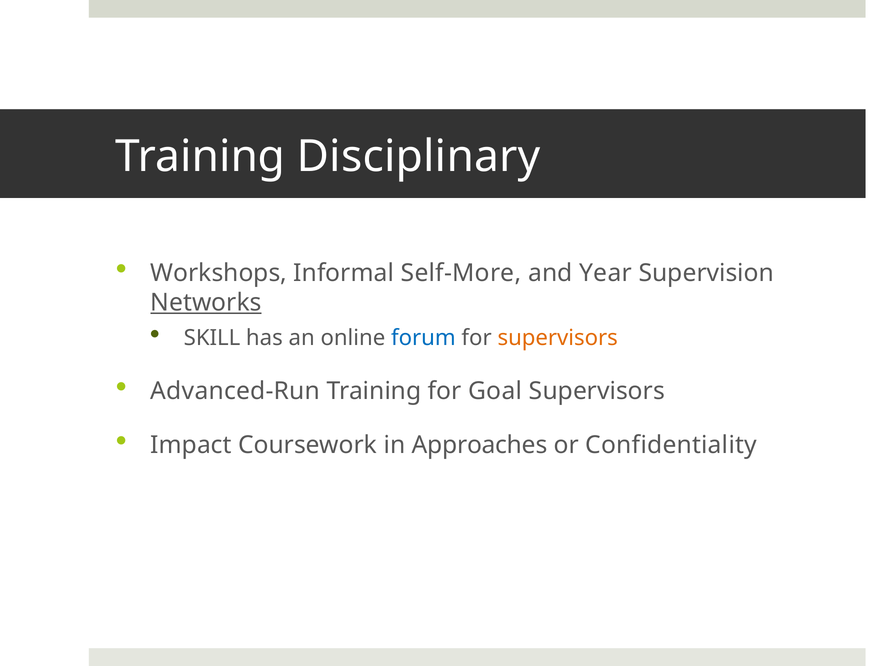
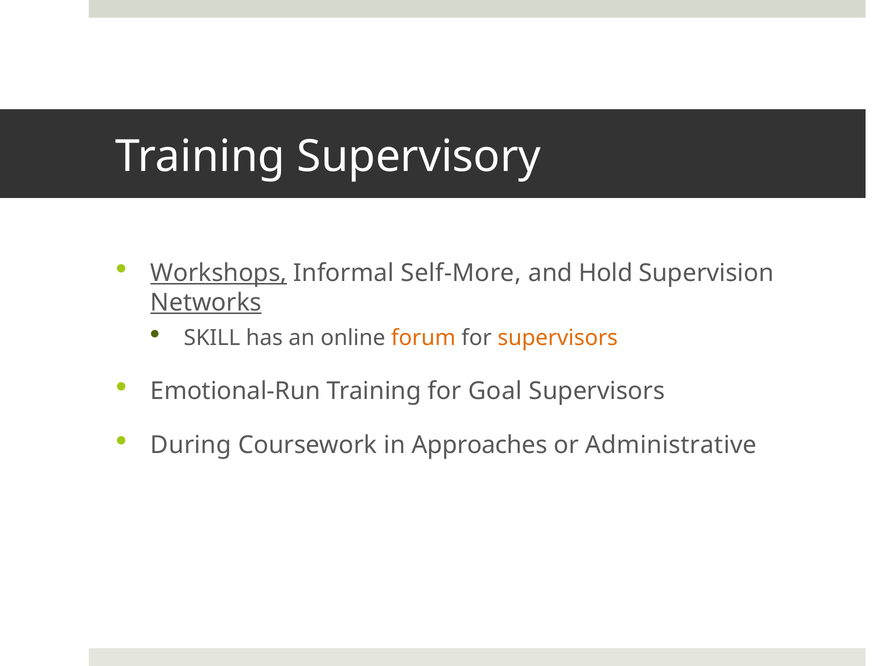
Disciplinary: Disciplinary -> Supervisory
Workshops underline: none -> present
Year: Year -> Hold
forum colour: blue -> orange
Advanced-Run: Advanced-Run -> Emotional-Run
Impact: Impact -> During
Confidentiality: Confidentiality -> Administrative
